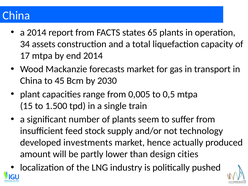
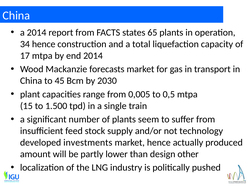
34 assets: assets -> hence
cities: cities -> other
